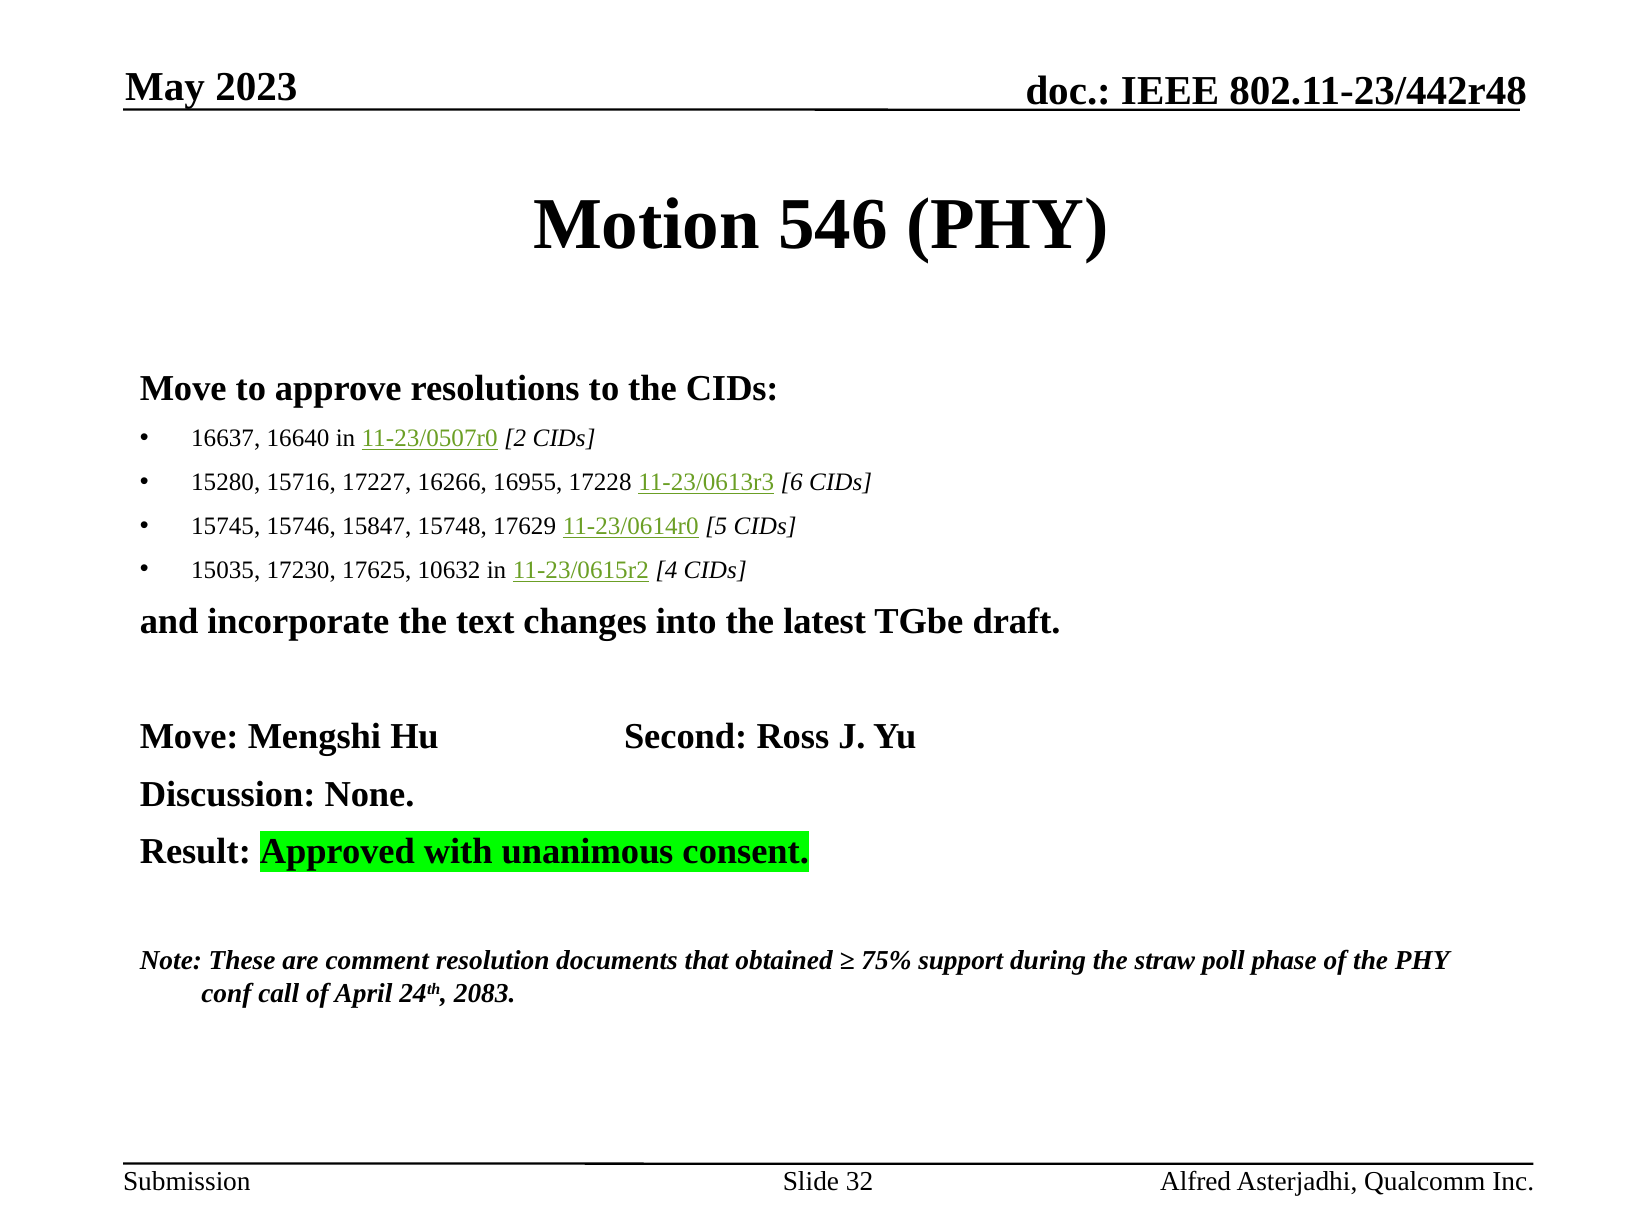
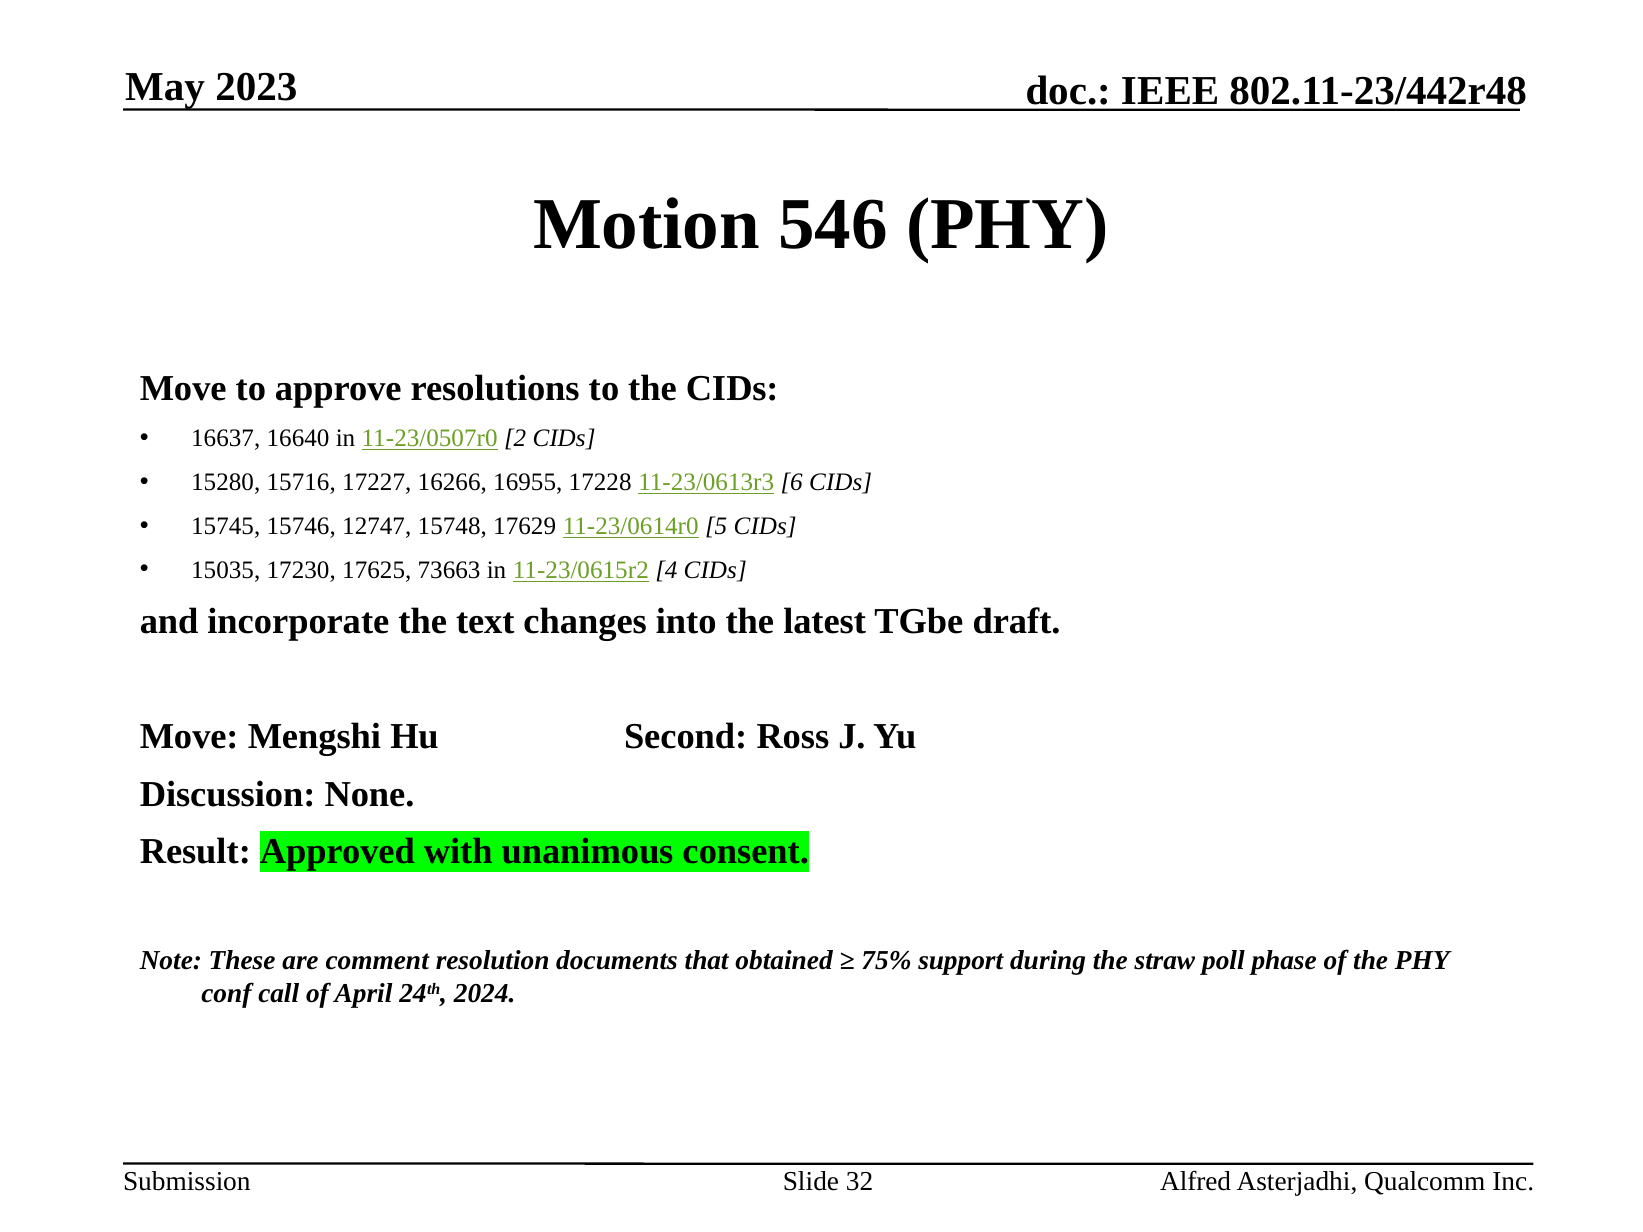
15847: 15847 -> 12747
10632: 10632 -> 73663
2083: 2083 -> 2024
